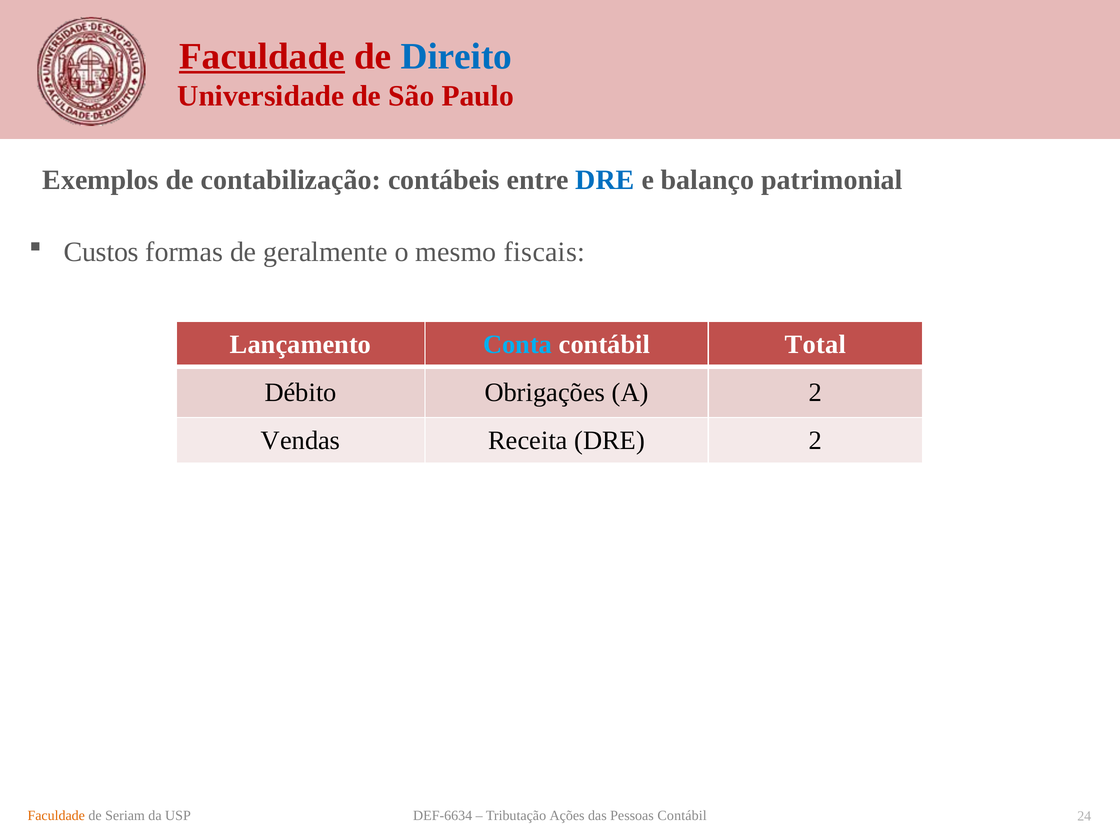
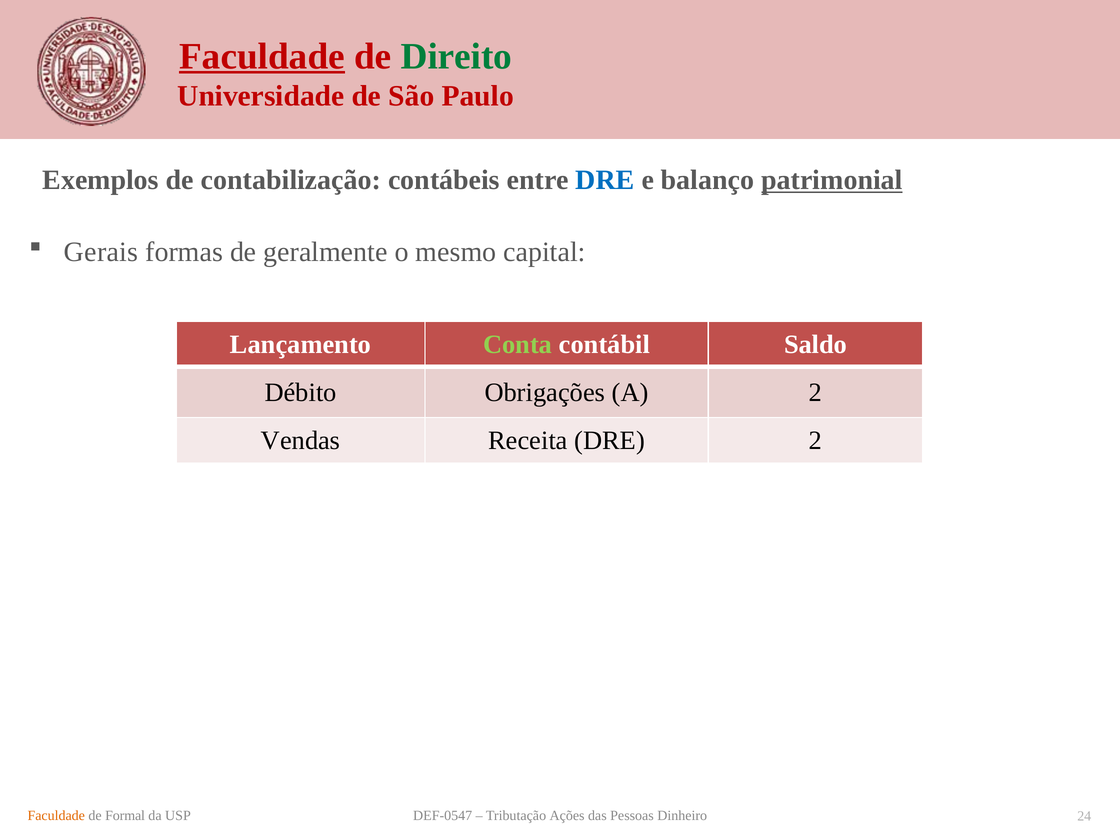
Direito colour: blue -> green
patrimonial underline: none -> present
Custos: Custos -> Gerais
fiscais: fiscais -> capital
Conta colour: light blue -> light green
Total: Total -> Saldo
Seriam: Seriam -> Formal
DEF-6634: DEF-6634 -> DEF-0547
Pessoas Contábil: Contábil -> Dinheiro
